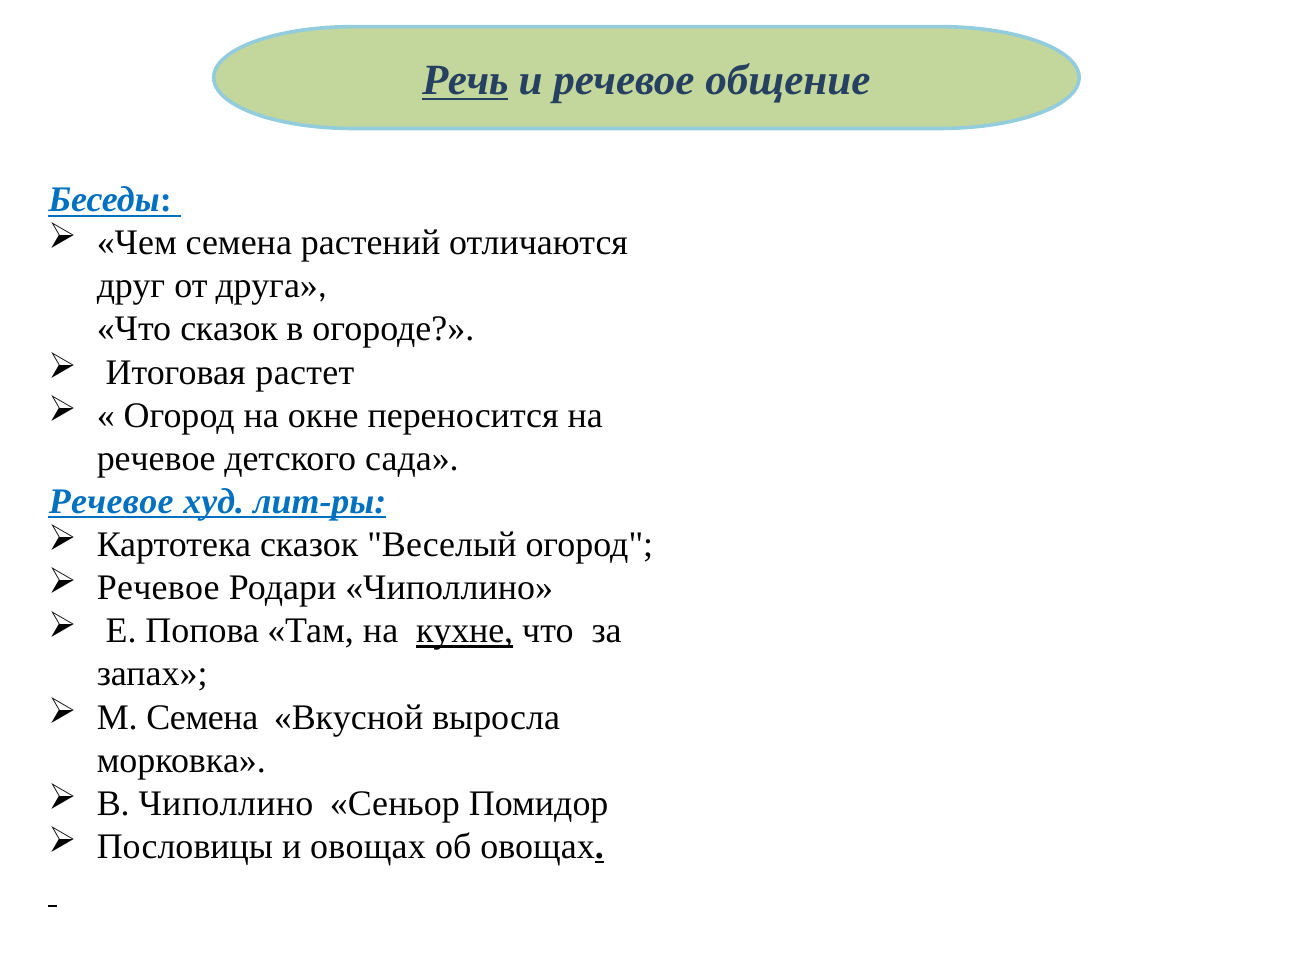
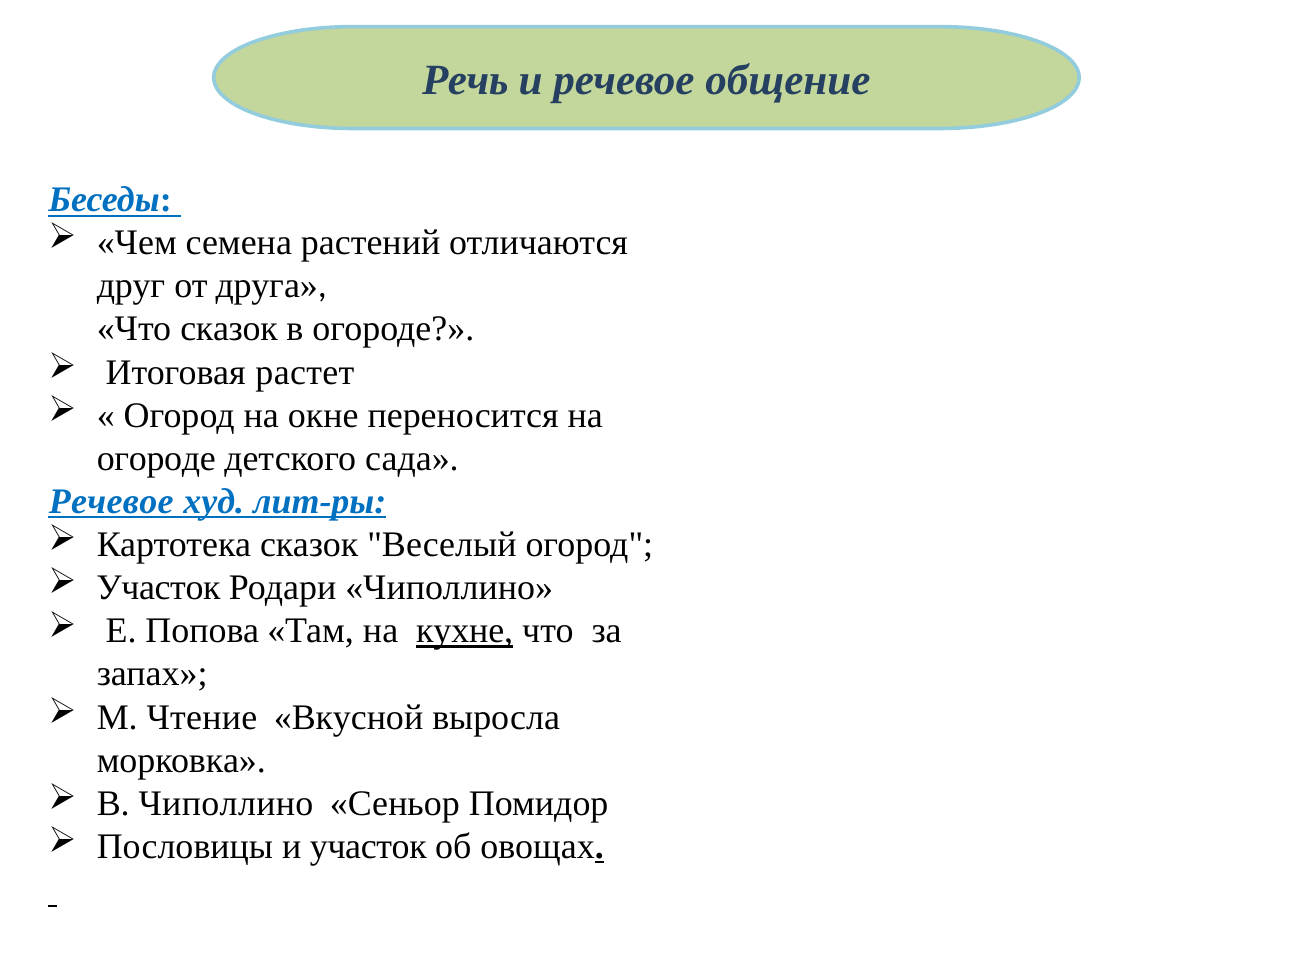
Речь underline: present -> none
речевое at (156, 458): речевое -> огороде
Речевое at (158, 588): Речевое -> Участок
М Семена: Семена -> Чтение
и овощах: овощах -> участок
